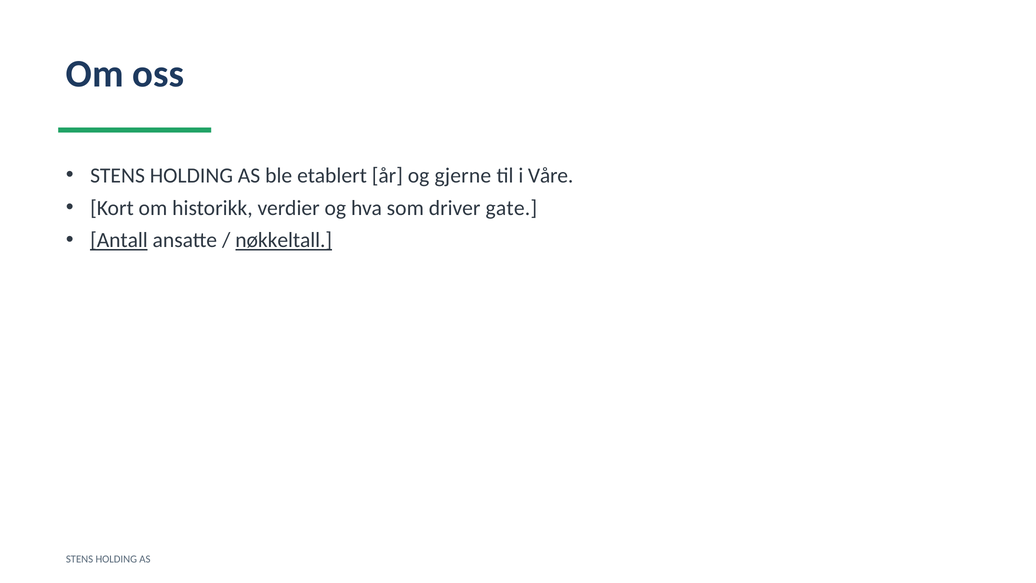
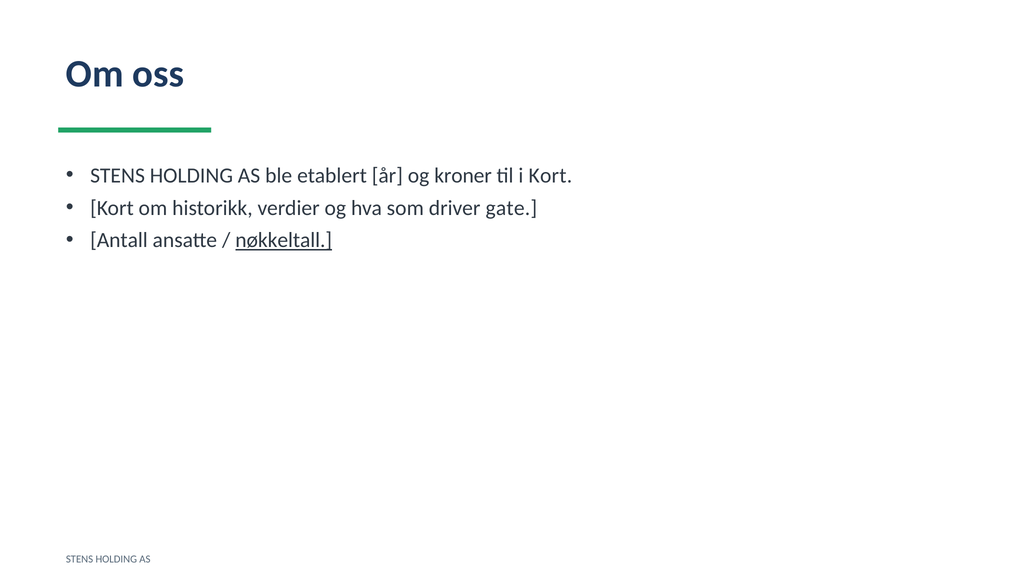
gjerne: gjerne -> kroner
i Våre: Våre -> Kort
Antall underline: present -> none
